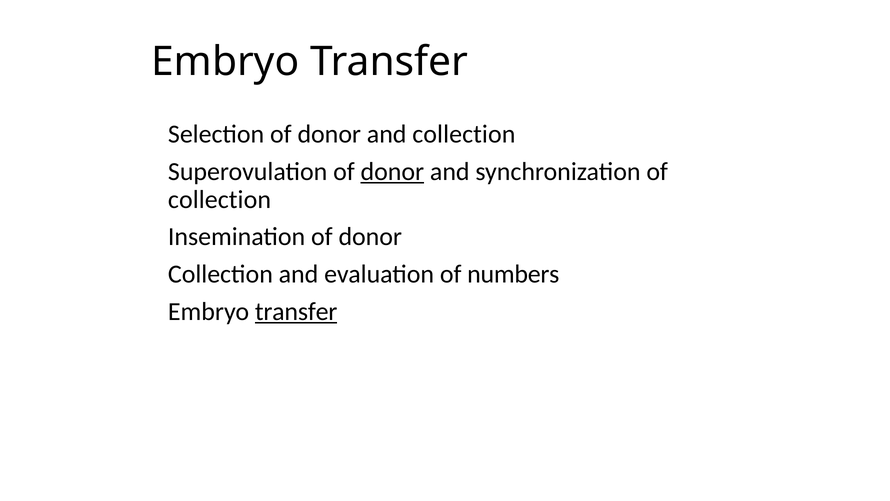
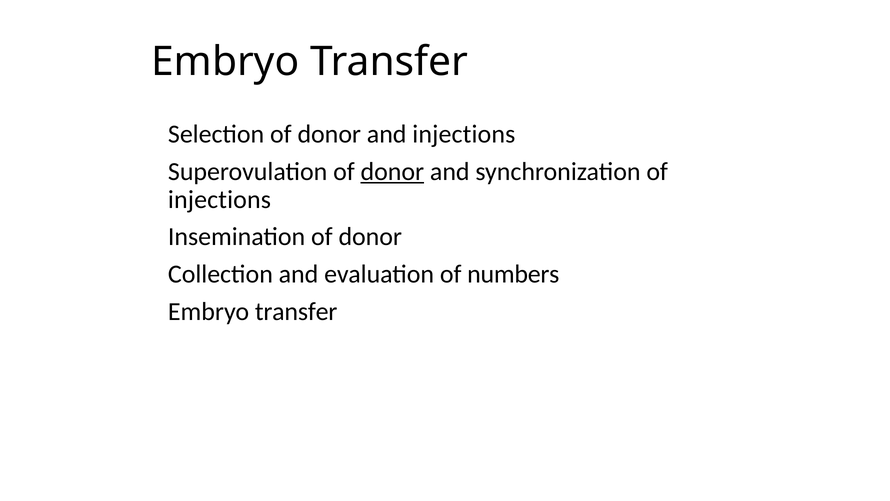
and collection: collection -> injections
collection at (220, 199): collection -> injections
transfer at (296, 311) underline: present -> none
